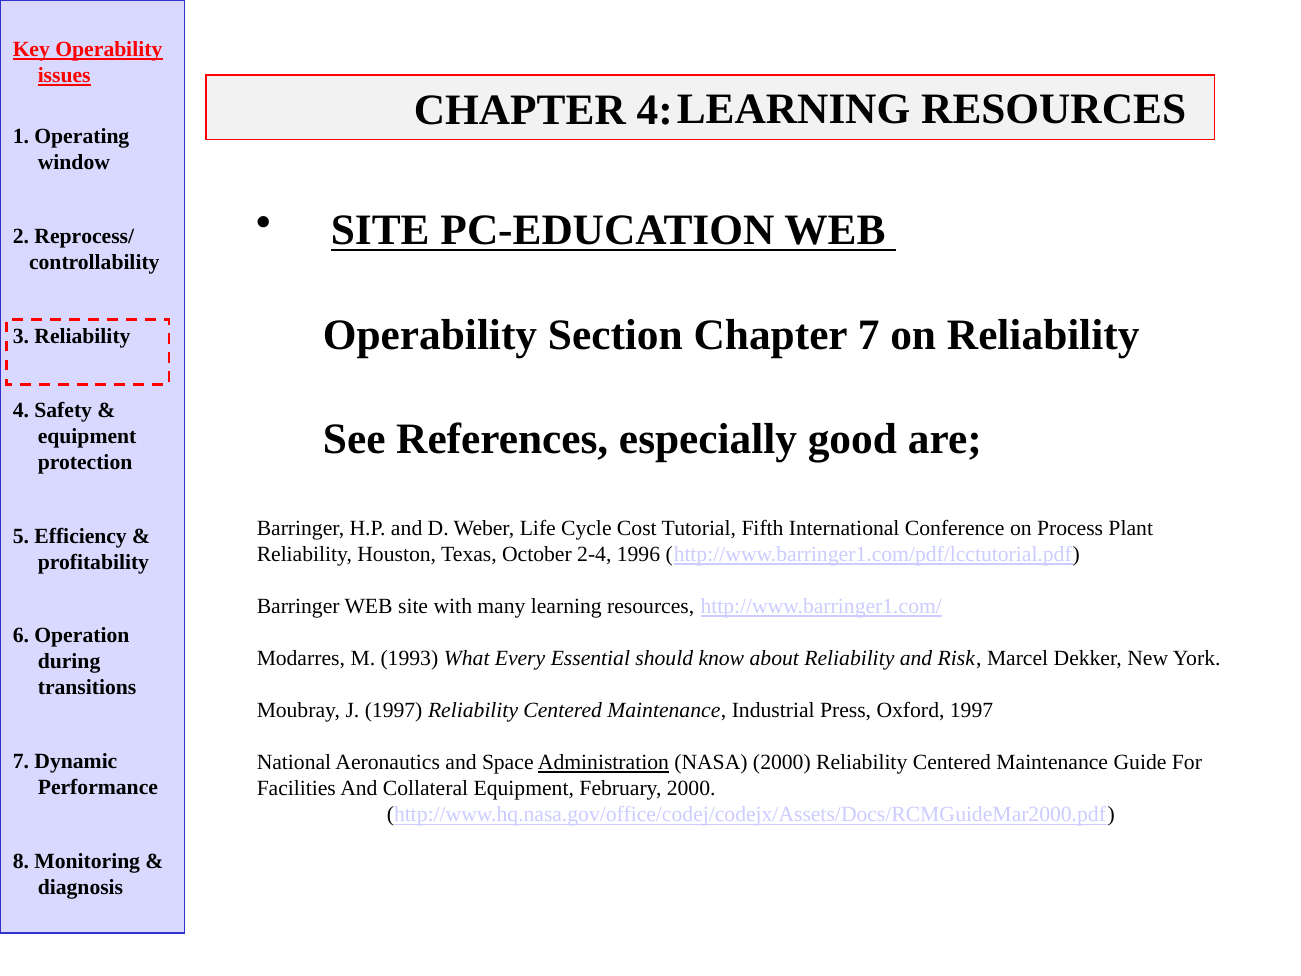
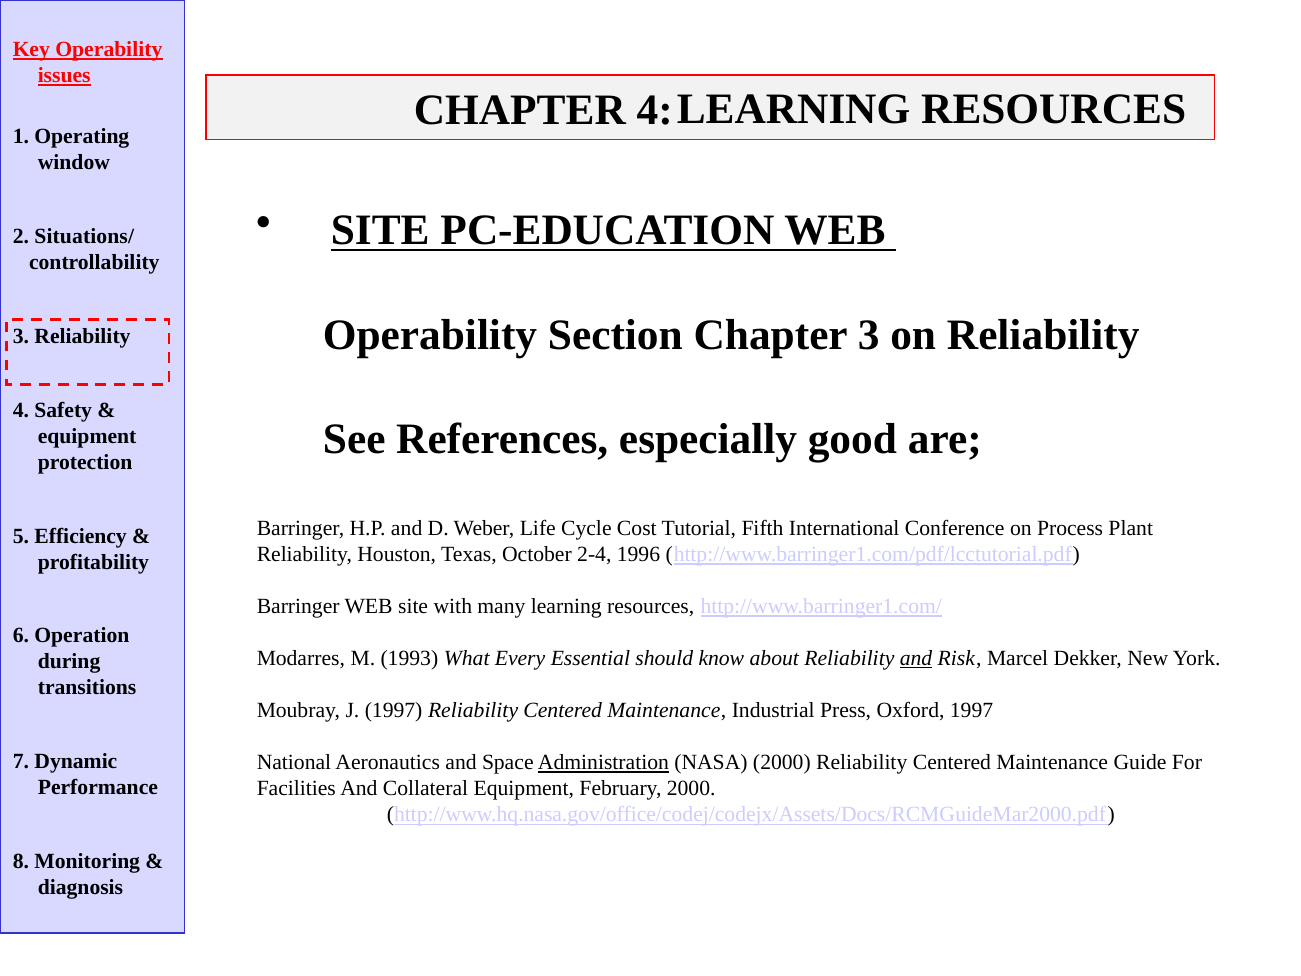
Reprocess/: Reprocess/ -> Situations/
Chapter 7: 7 -> 3
and at (916, 658) underline: none -> present
